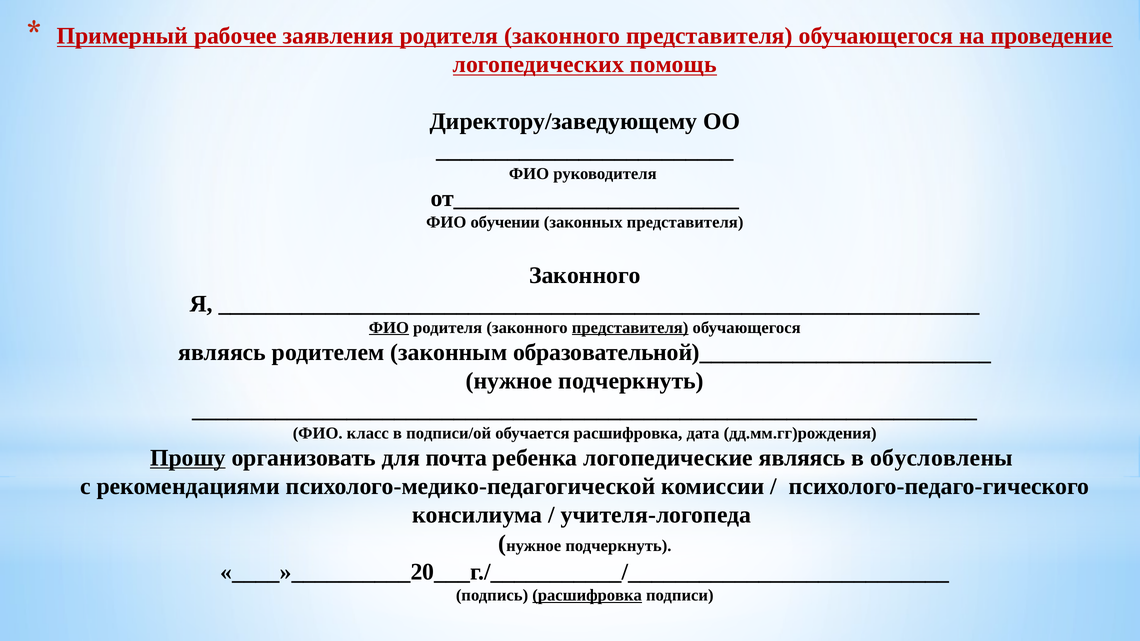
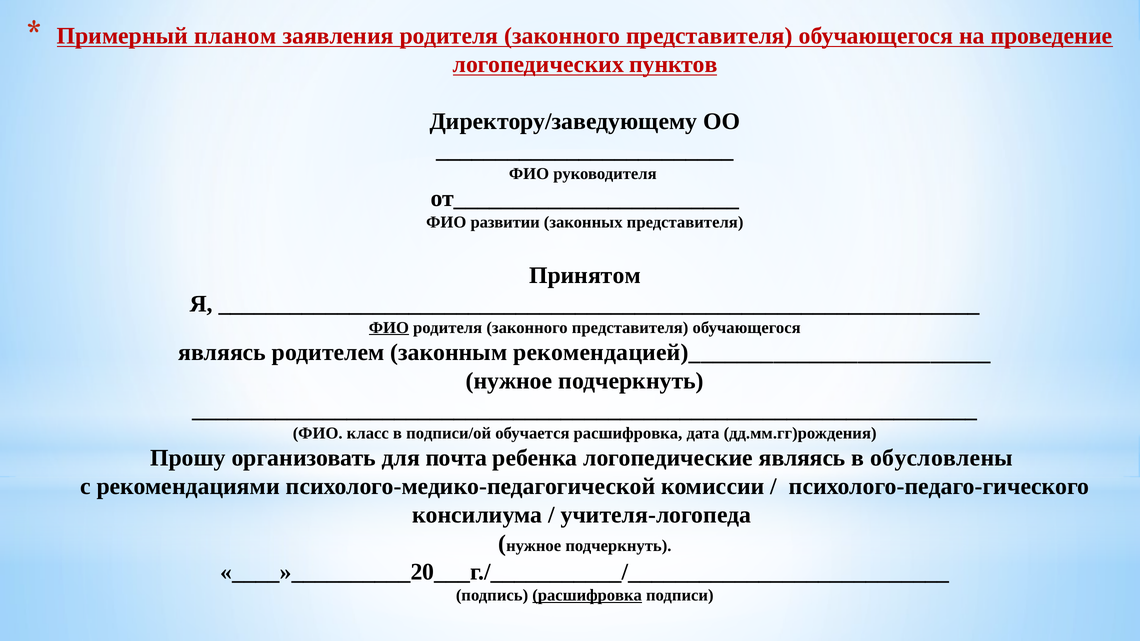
рабочее: рабочее -> планом
помощь: помощь -> пунктов
обучении: обучении -> развитии
Законного at (585, 275): Законного -> Принятом
представителя at (630, 328) underline: present -> none
образовательной)_________________________: образовательной)_________________________ -> рекомендацией)_________________________
Прошу underline: present -> none
